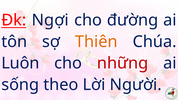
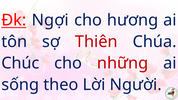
đường: đường -> hương
Thiên colour: orange -> red
Luôn: Luôn -> Chúc
